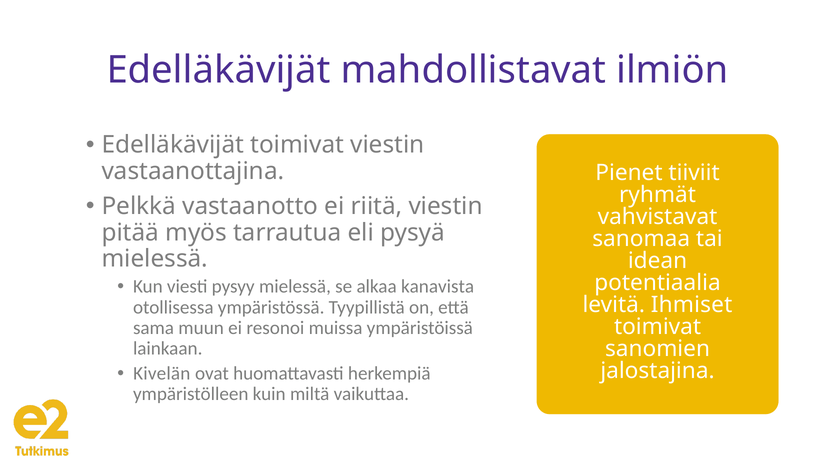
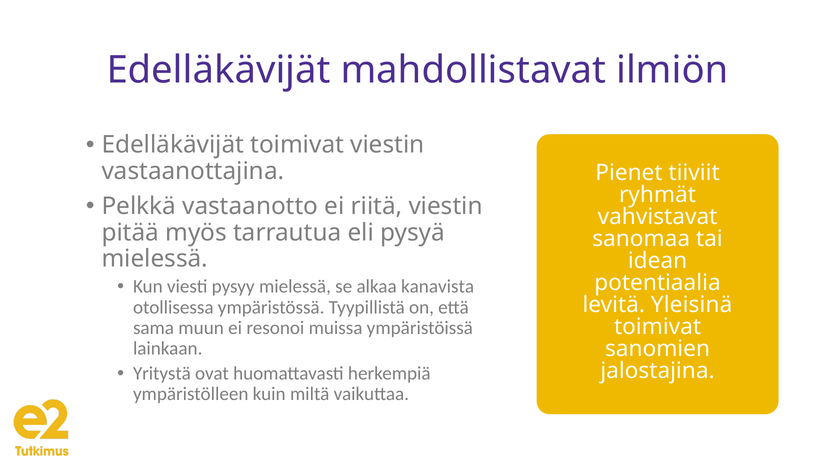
Ihmiset: Ihmiset -> Yleisinä
Kivelän: Kivelän -> Yritystä
